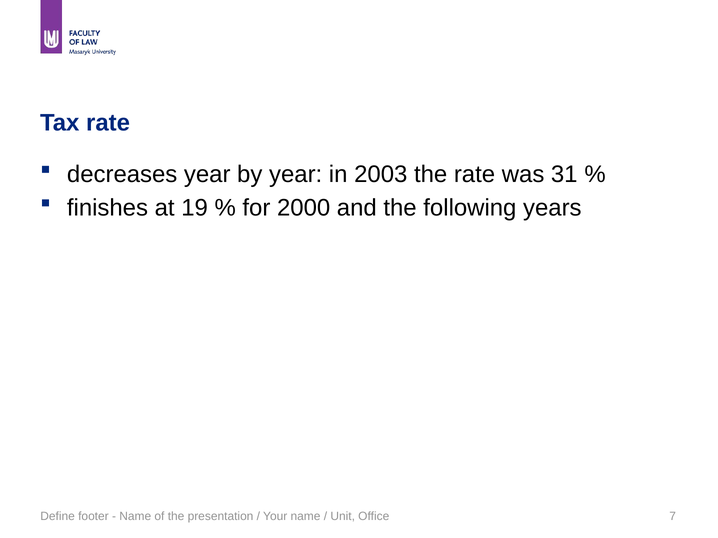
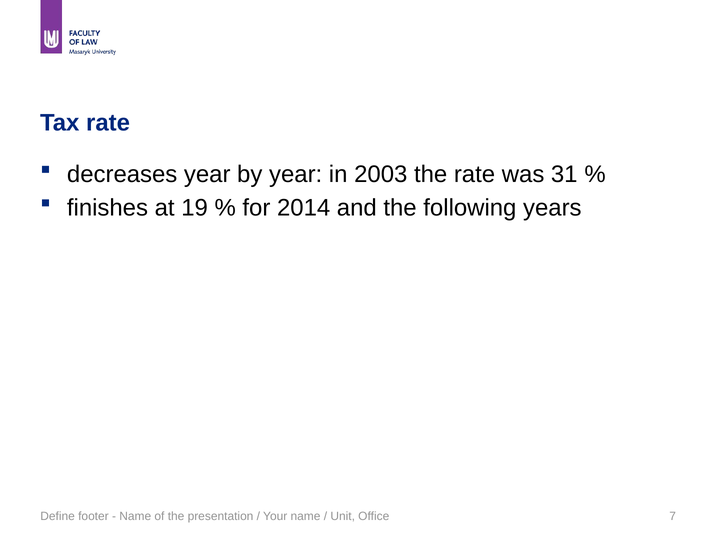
2000: 2000 -> 2014
